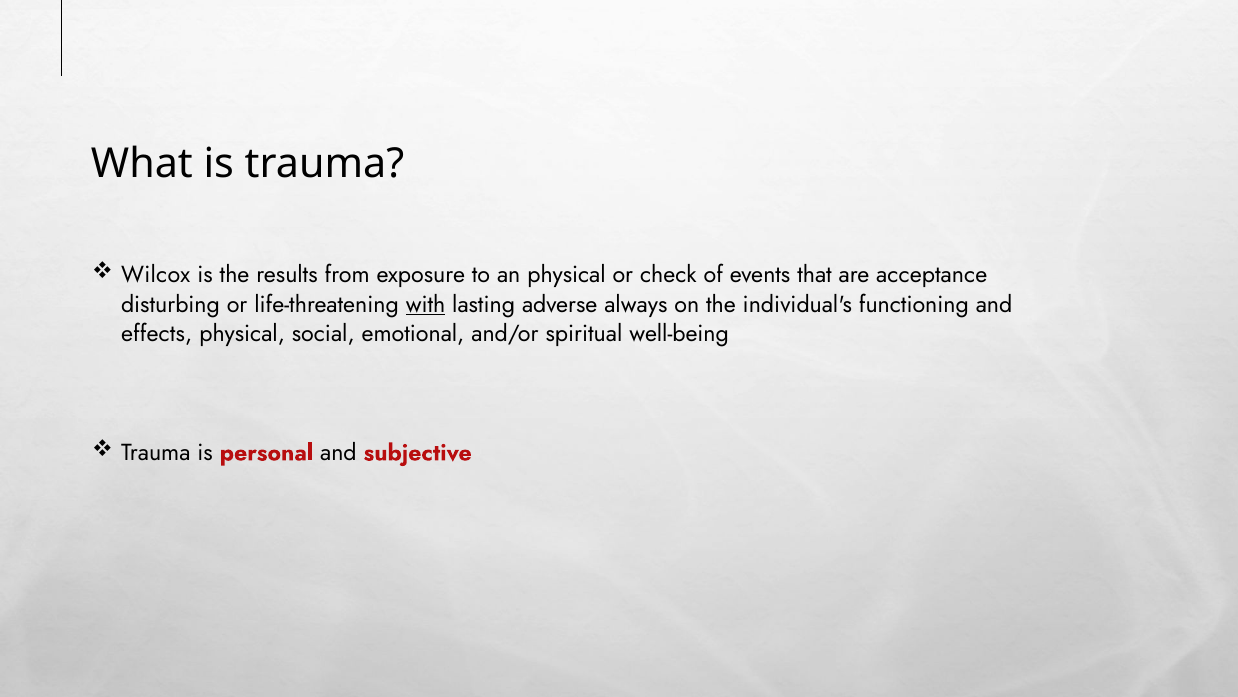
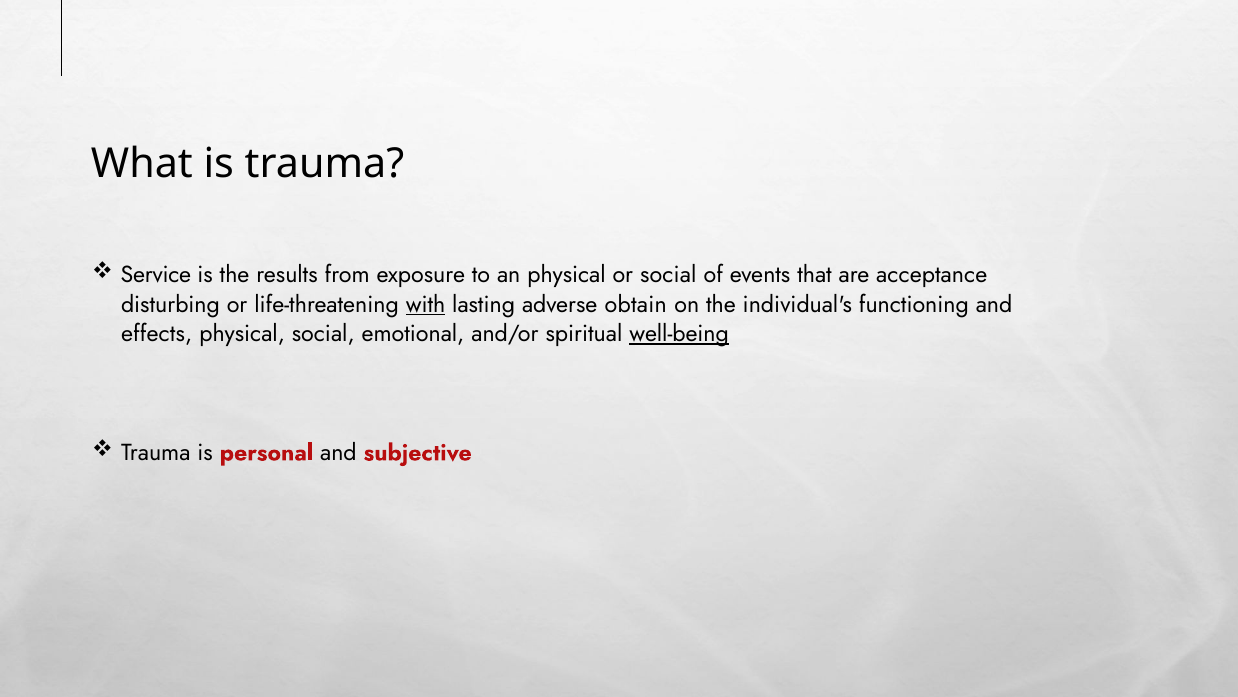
Wilcox: Wilcox -> Service
or check: check -> social
always: always -> obtain
well-being underline: none -> present
